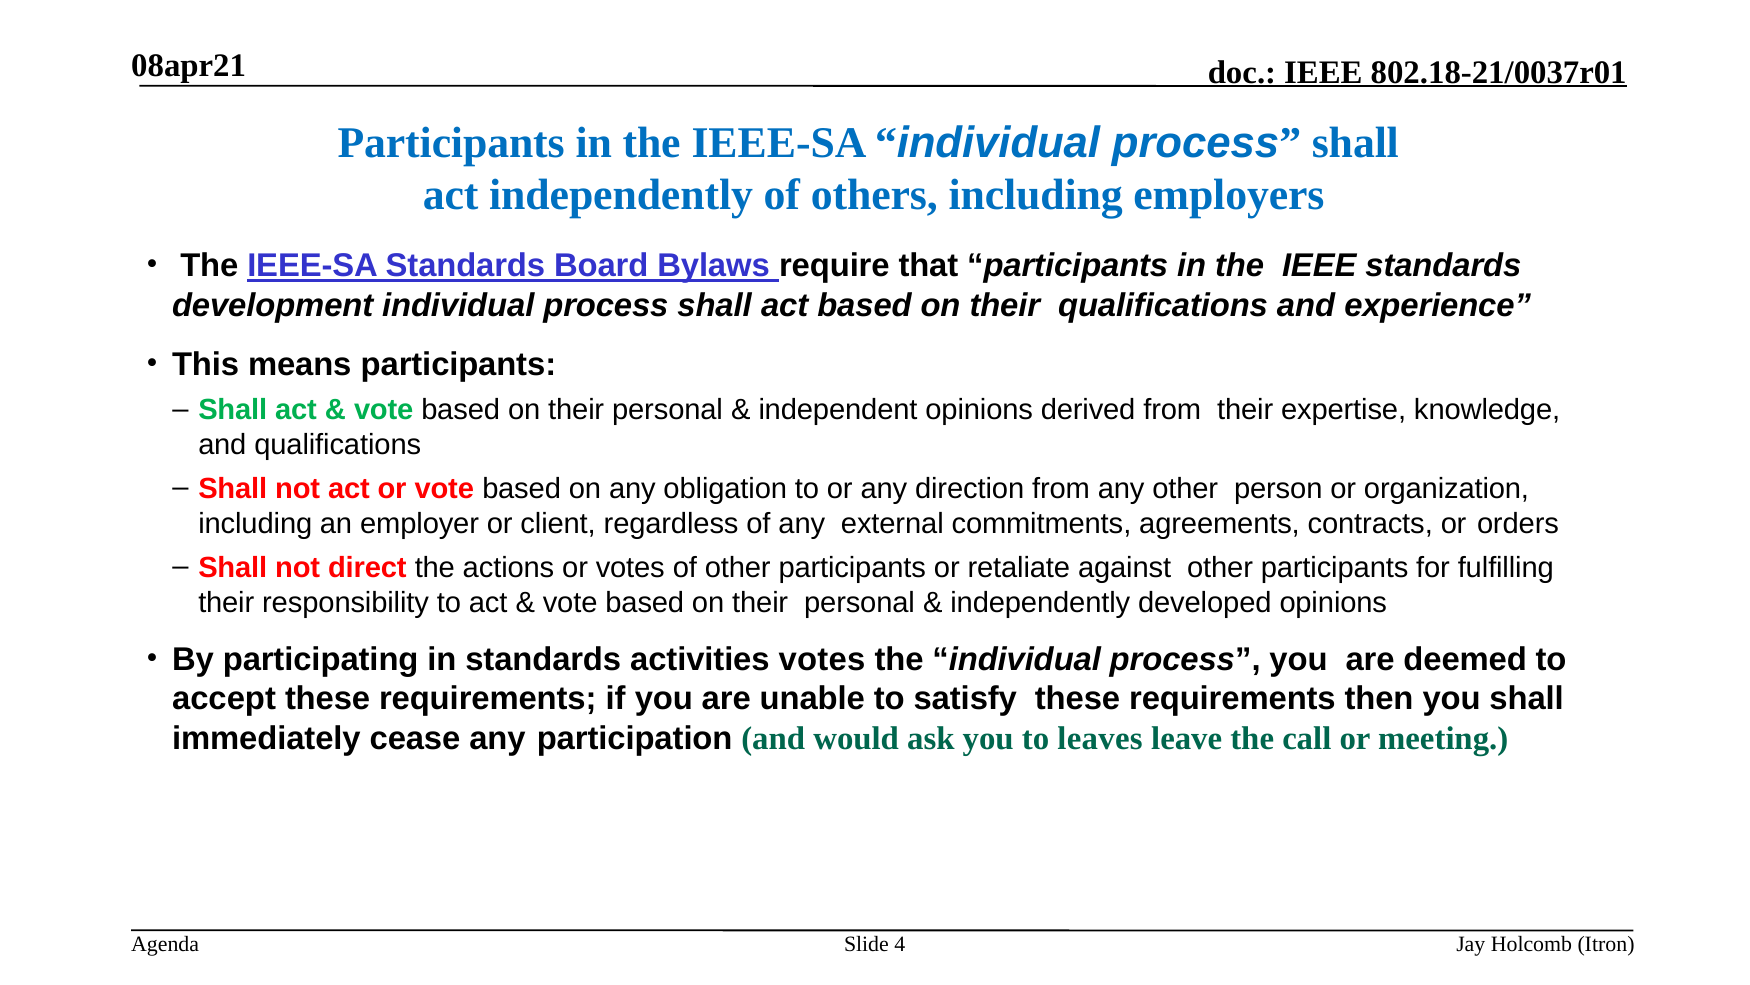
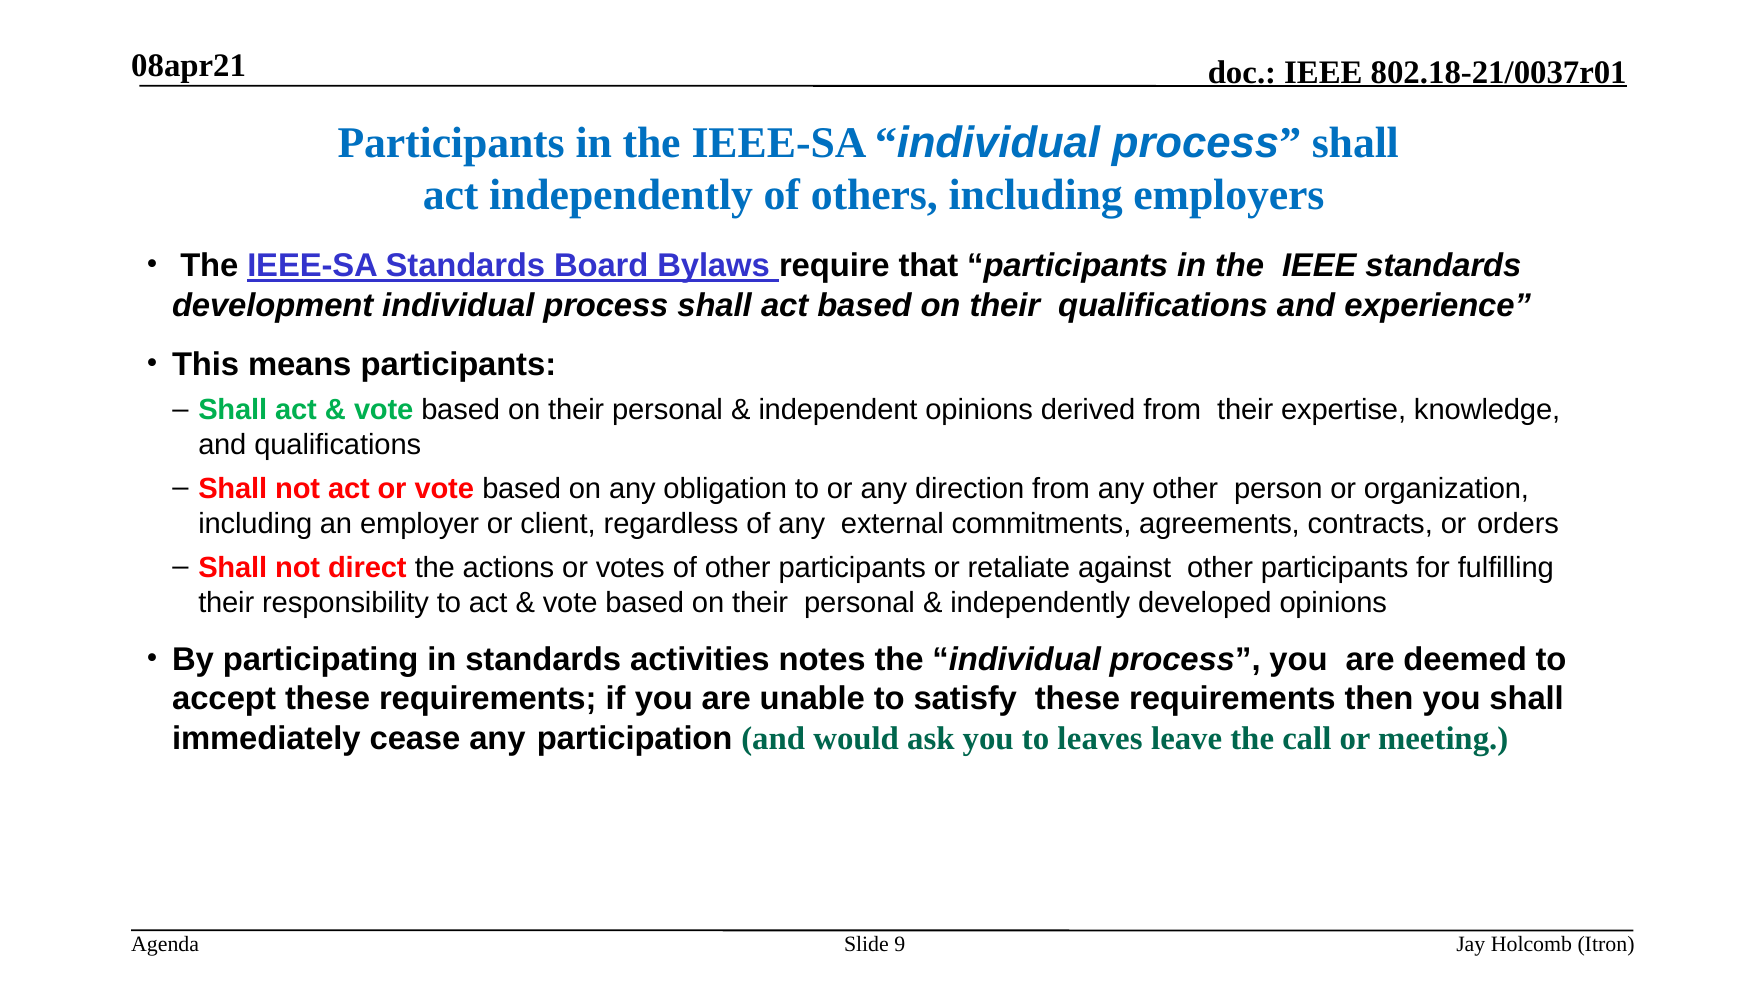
activities votes: votes -> notes
4: 4 -> 9
